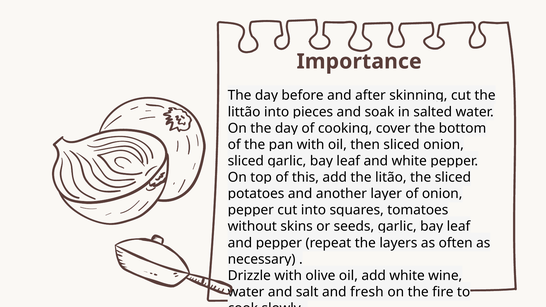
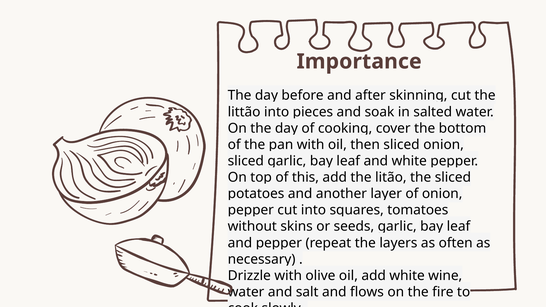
fresh: fresh -> flows
